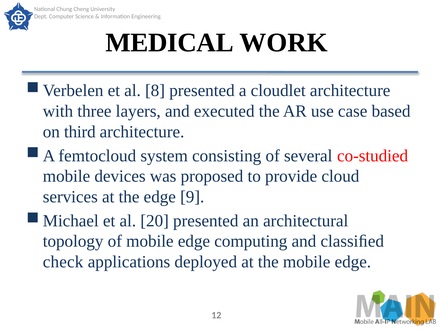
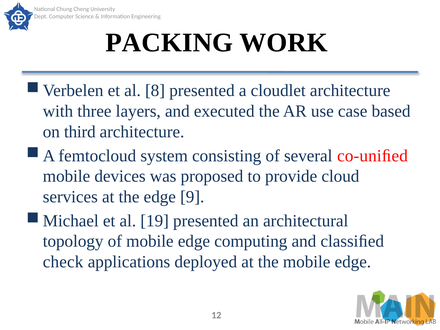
MEDICAL: MEDICAL -> PACKING
co-studied: co-studied -> co-uniﬁed
20: 20 -> 19
